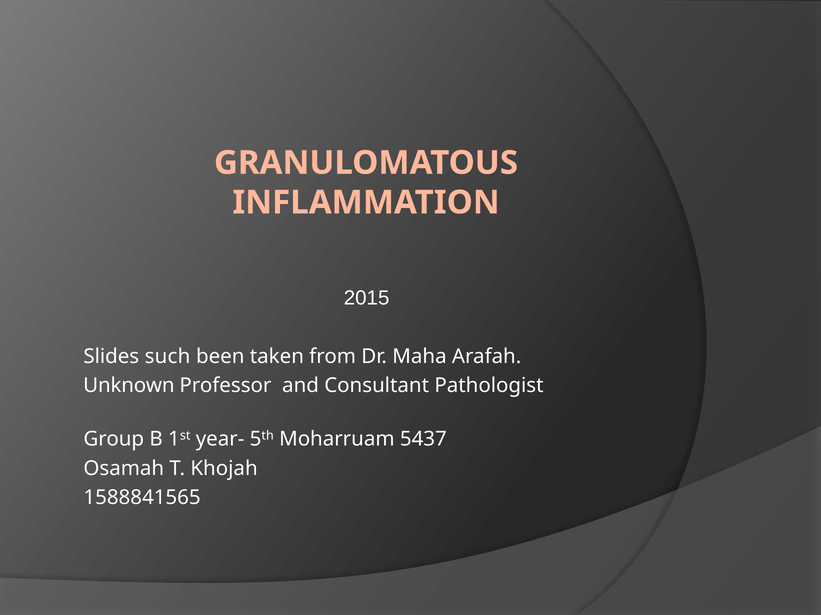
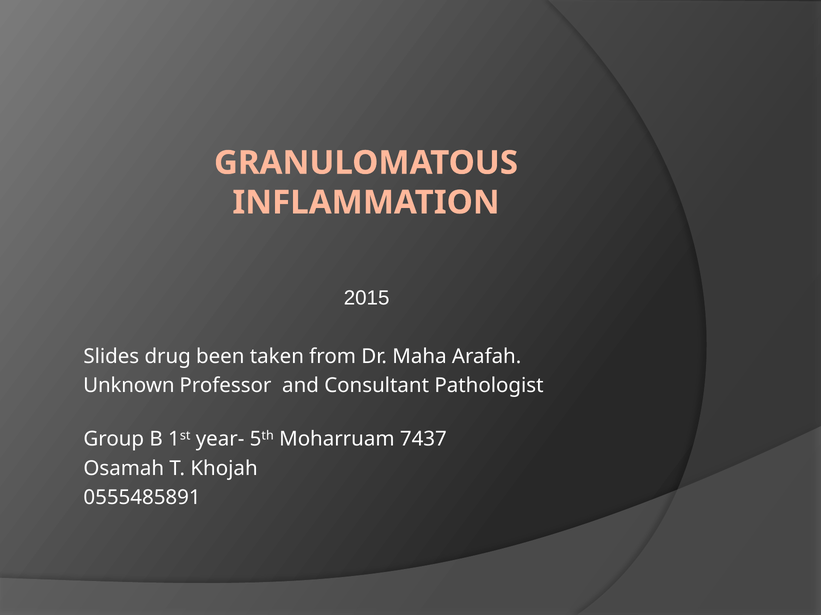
such: such -> drug
5437: 5437 -> 7437
1588841565: 1588841565 -> 0555485891
